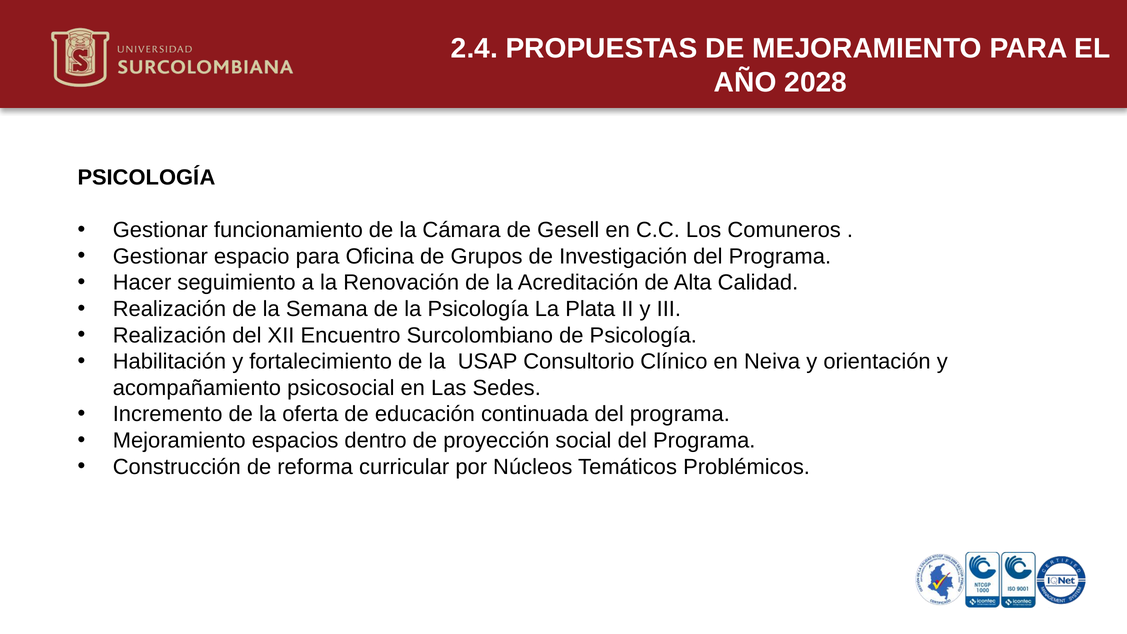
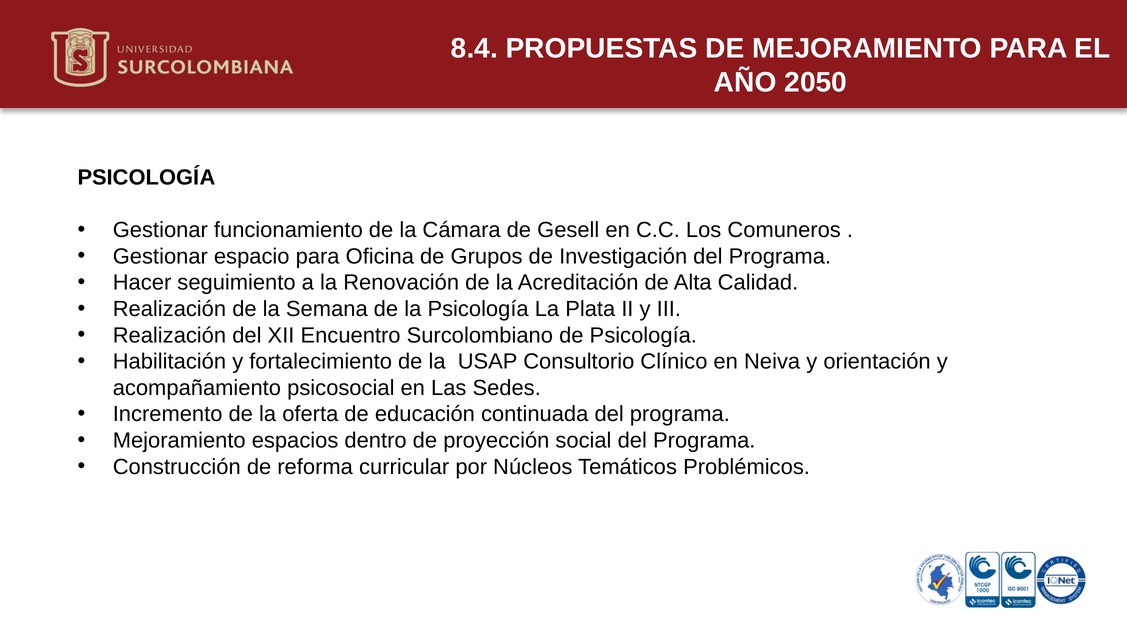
2.4: 2.4 -> 8.4
2028: 2028 -> 2050
